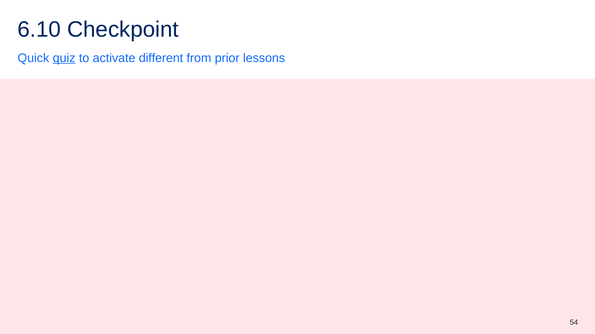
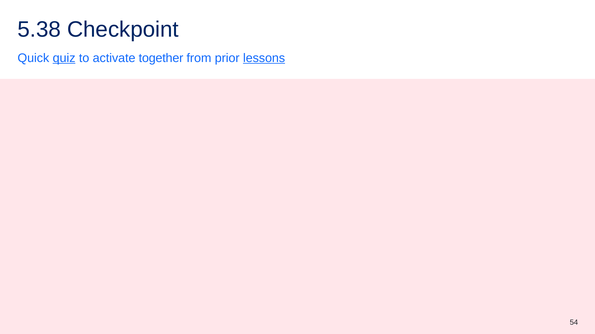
6.10: 6.10 -> 5.38
different: different -> together
lessons underline: none -> present
